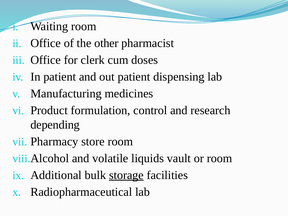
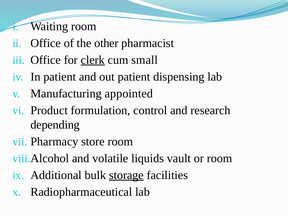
clerk underline: none -> present
doses: doses -> small
medicines: medicines -> appointed
